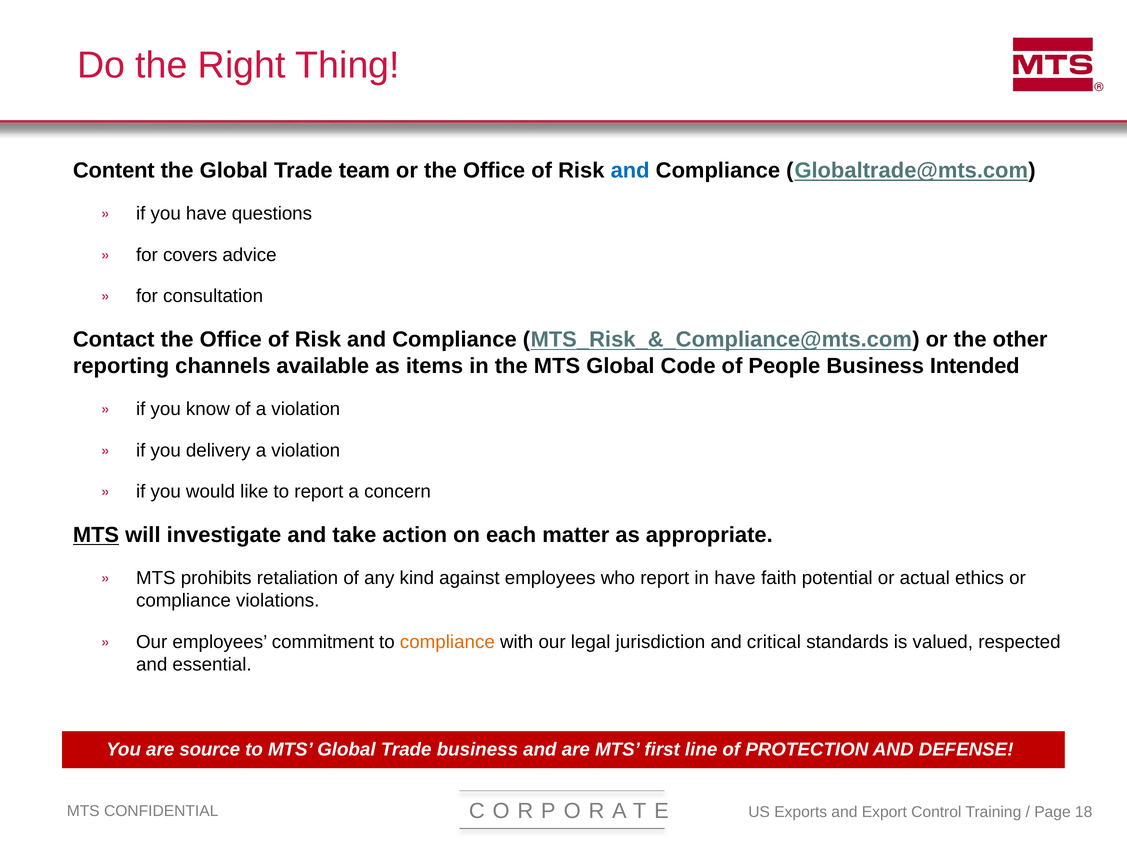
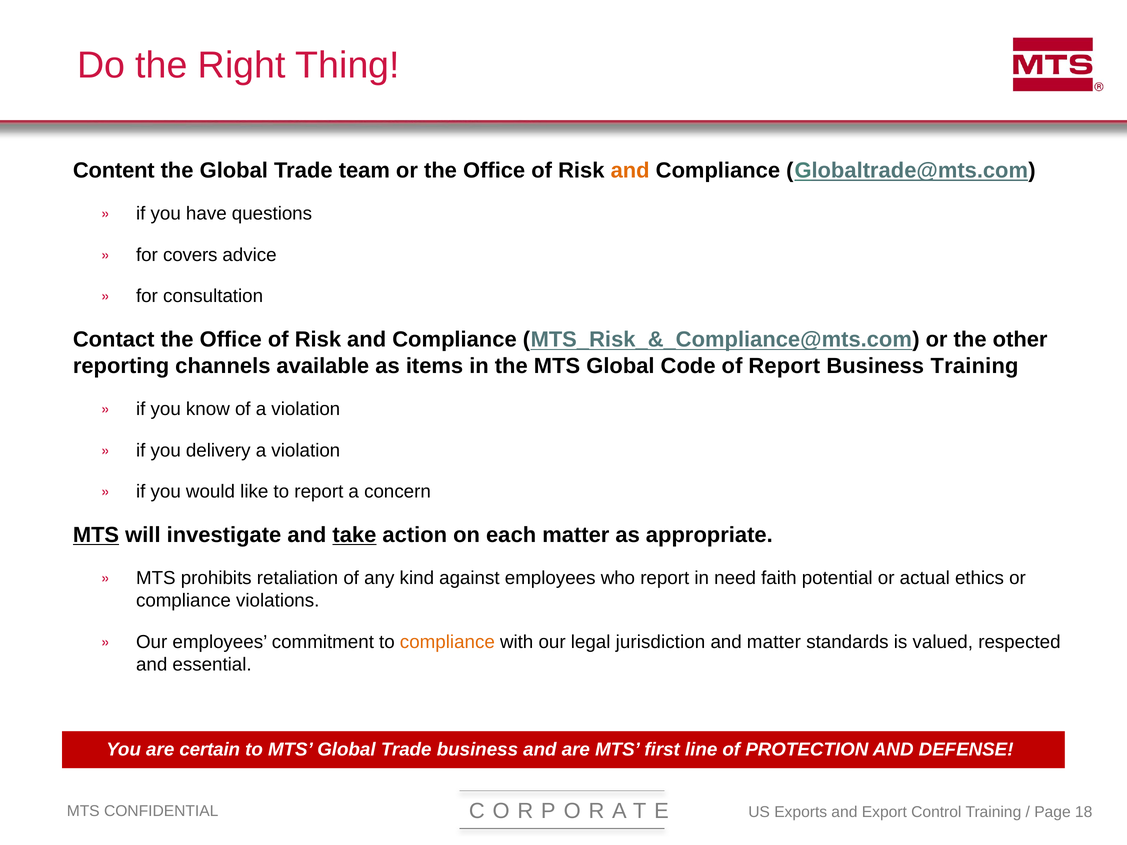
and at (630, 171) colour: blue -> orange
of People: People -> Report
Business Intended: Intended -> Training
take underline: none -> present
in have: have -> need
and critical: critical -> matter
source: source -> certain
